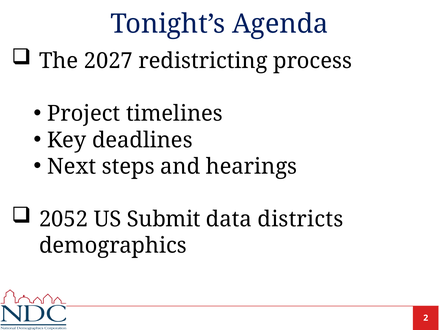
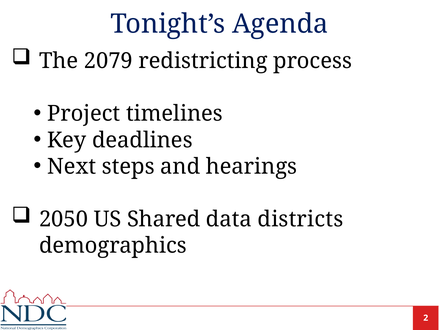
2027: 2027 -> 2079
2052: 2052 -> 2050
Submit: Submit -> Shared
